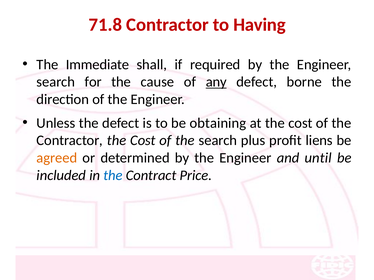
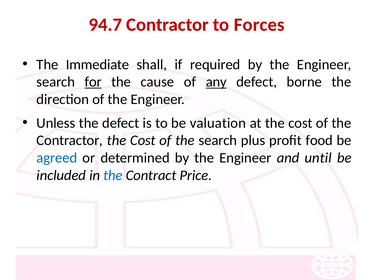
71.8: 71.8 -> 94.7
Having: Having -> Forces
for underline: none -> present
obtaining: obtaining -> valuation
liens: liens -> food
agreed colour: orange -> blue
